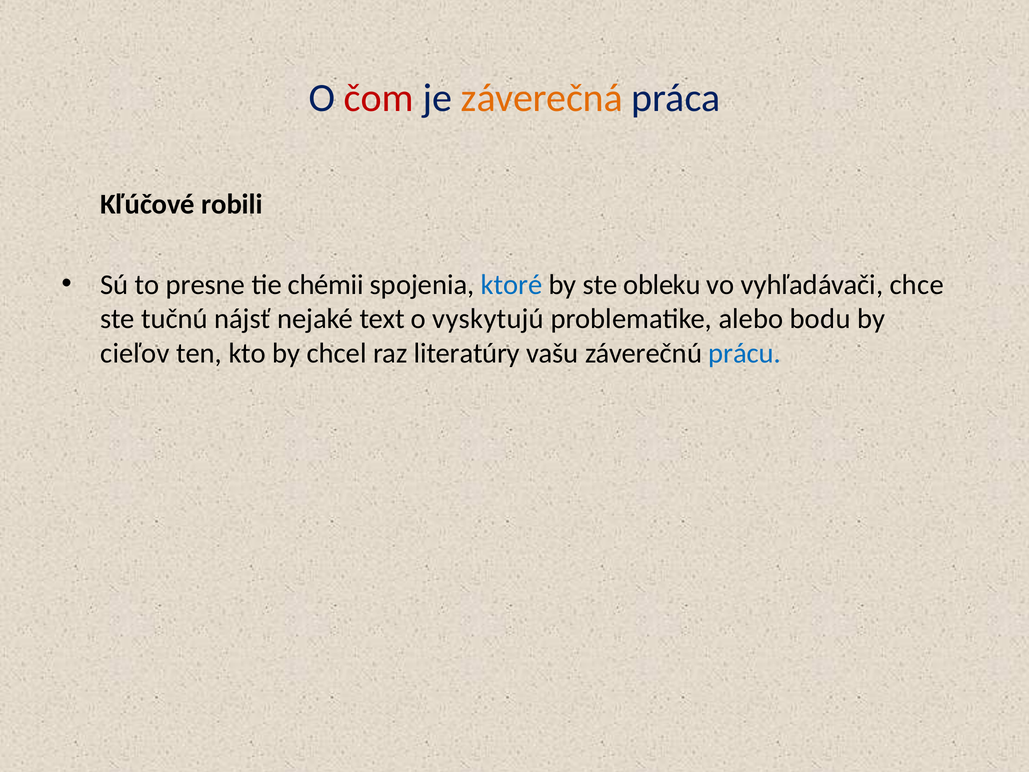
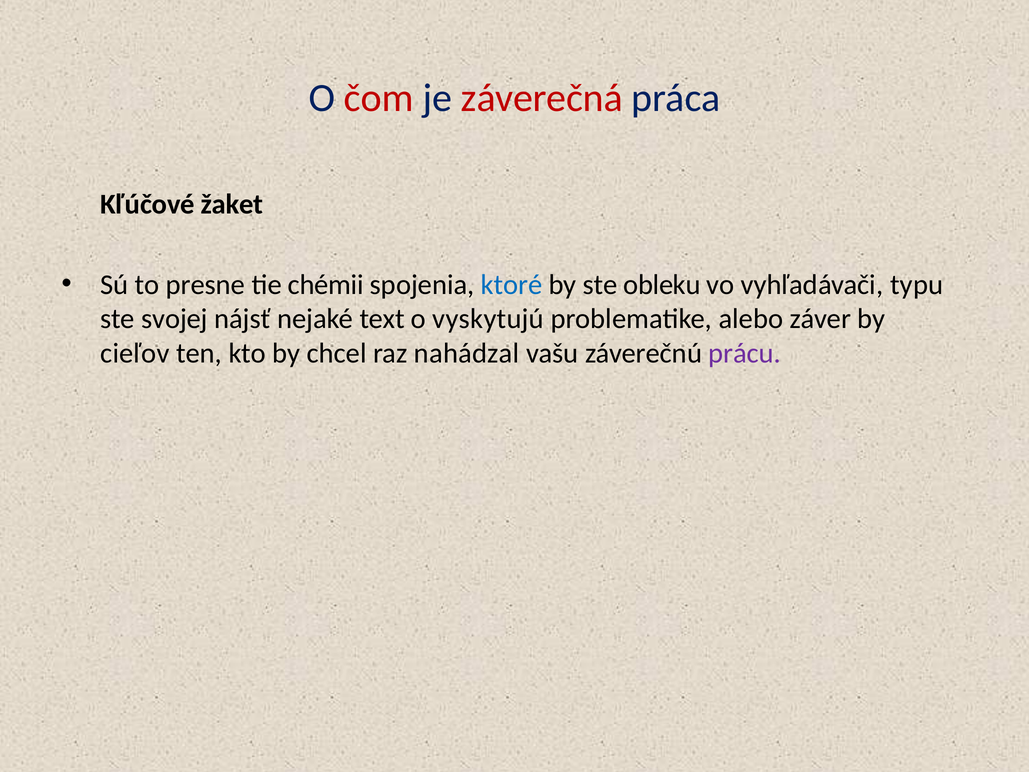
záverečná colour: orange -> red
robili: robili -> žaket
chce: chce -> typu
tučnú: tučnú -> svojej
bodu: bodu -> záver
literatúry: literatúry -> nahádzal
prácu colour: blue -> purple
